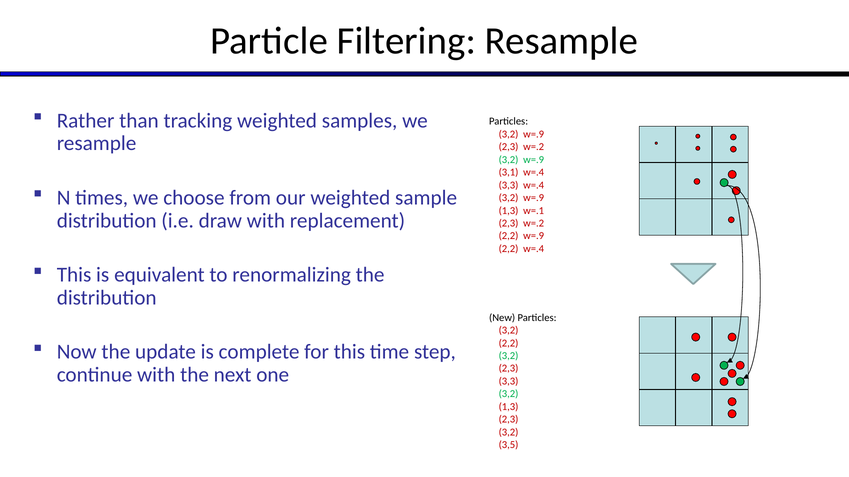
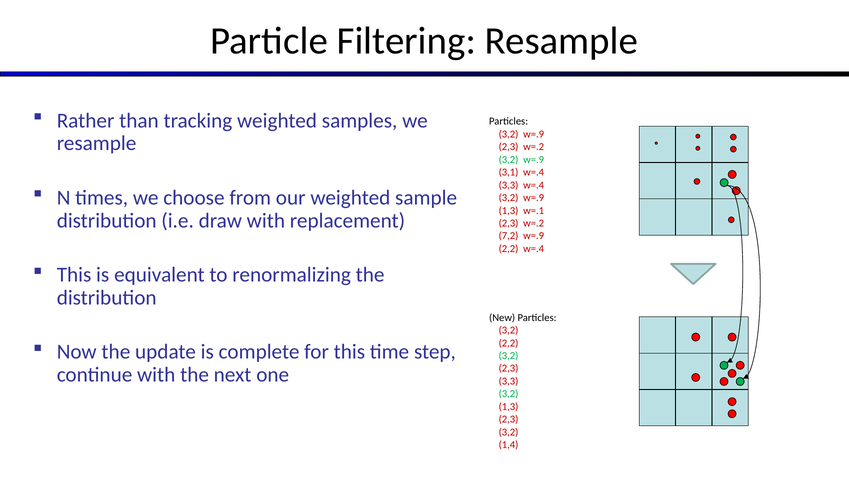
2,2 at (509, 236): 2,2 -> 7,2
3,5: 3,5 -> 1,4
